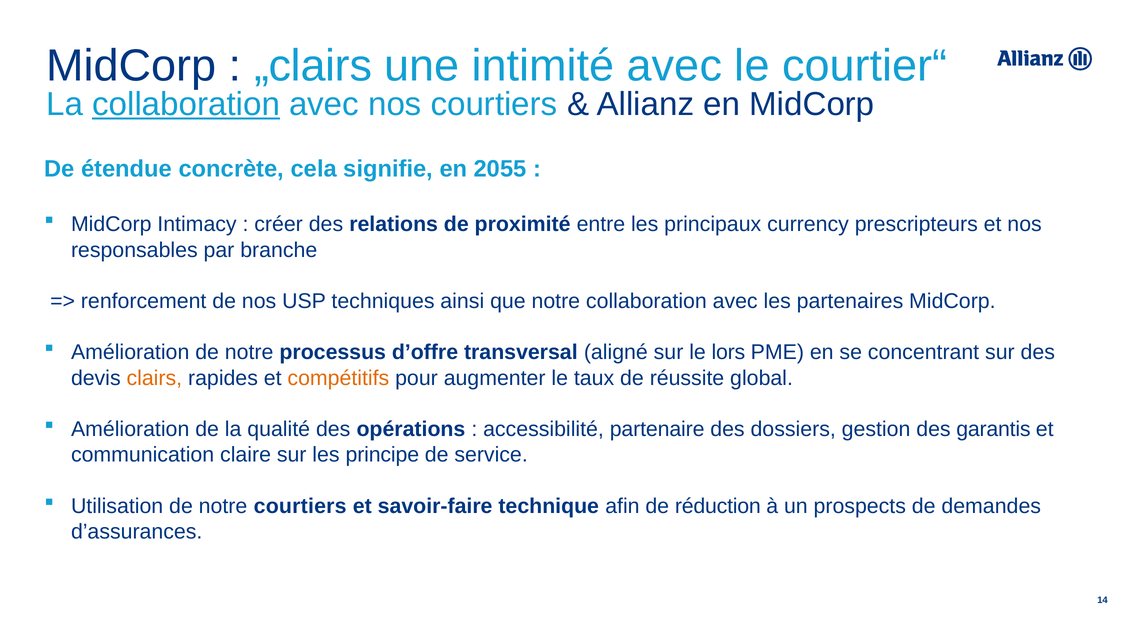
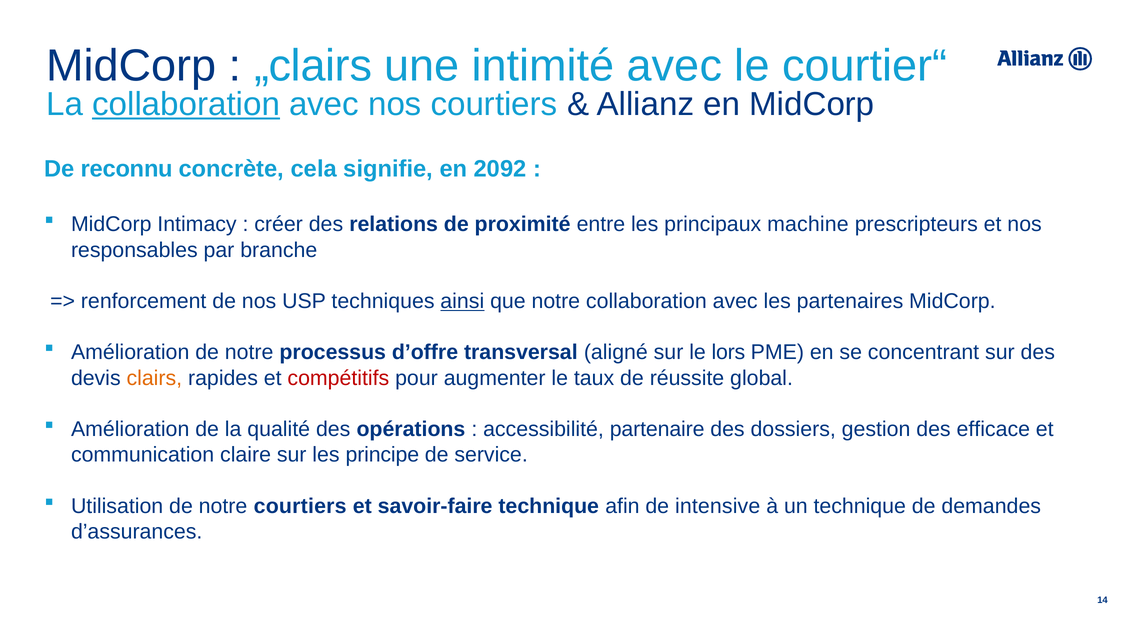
étendue: étendue -> reconnu
2055: 2055 -> 2092
currency: currency -> machine
ainsi underline: none -> present
compétitifs colour: orange -> red
garantis: garantis -> efficace
réduction: réduction -> intensive
un prospects: prospects -> technique
